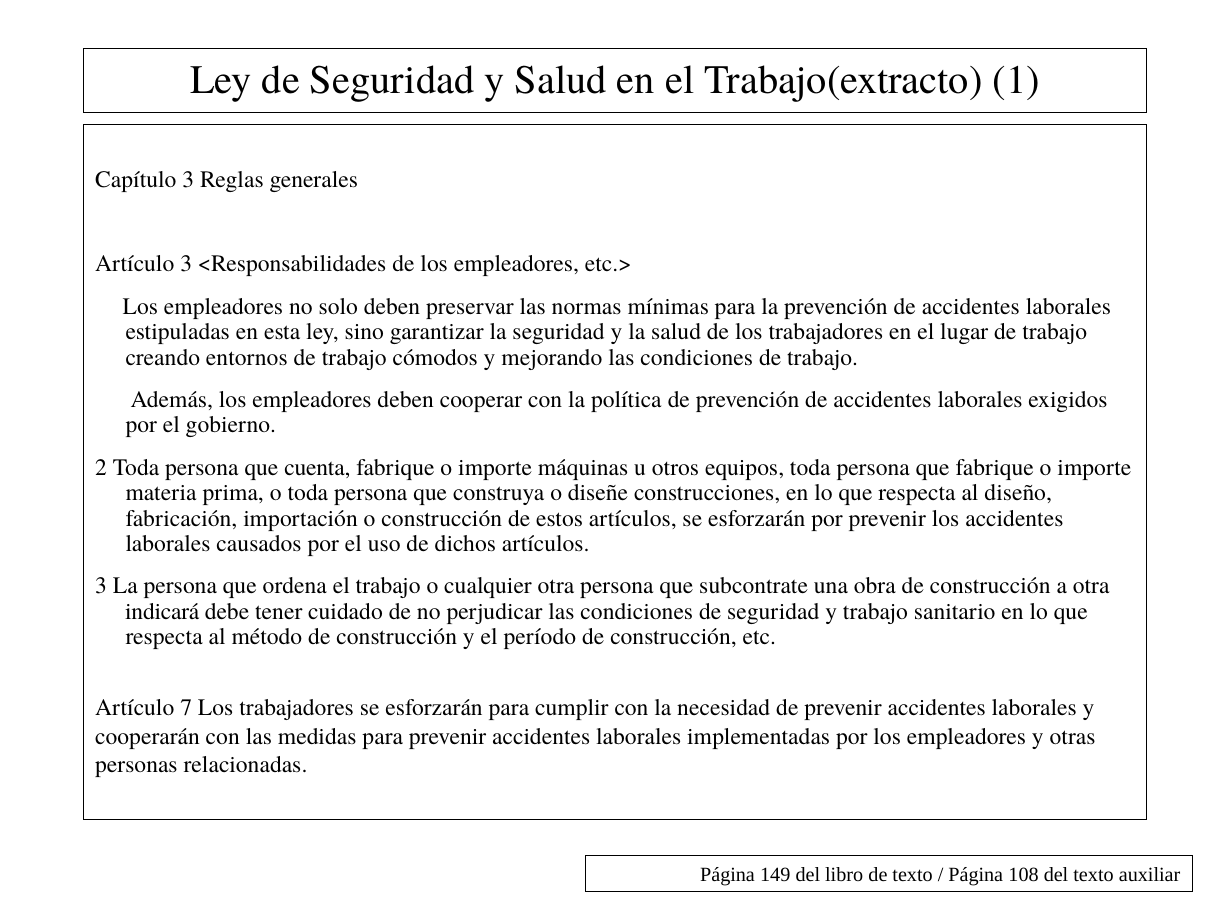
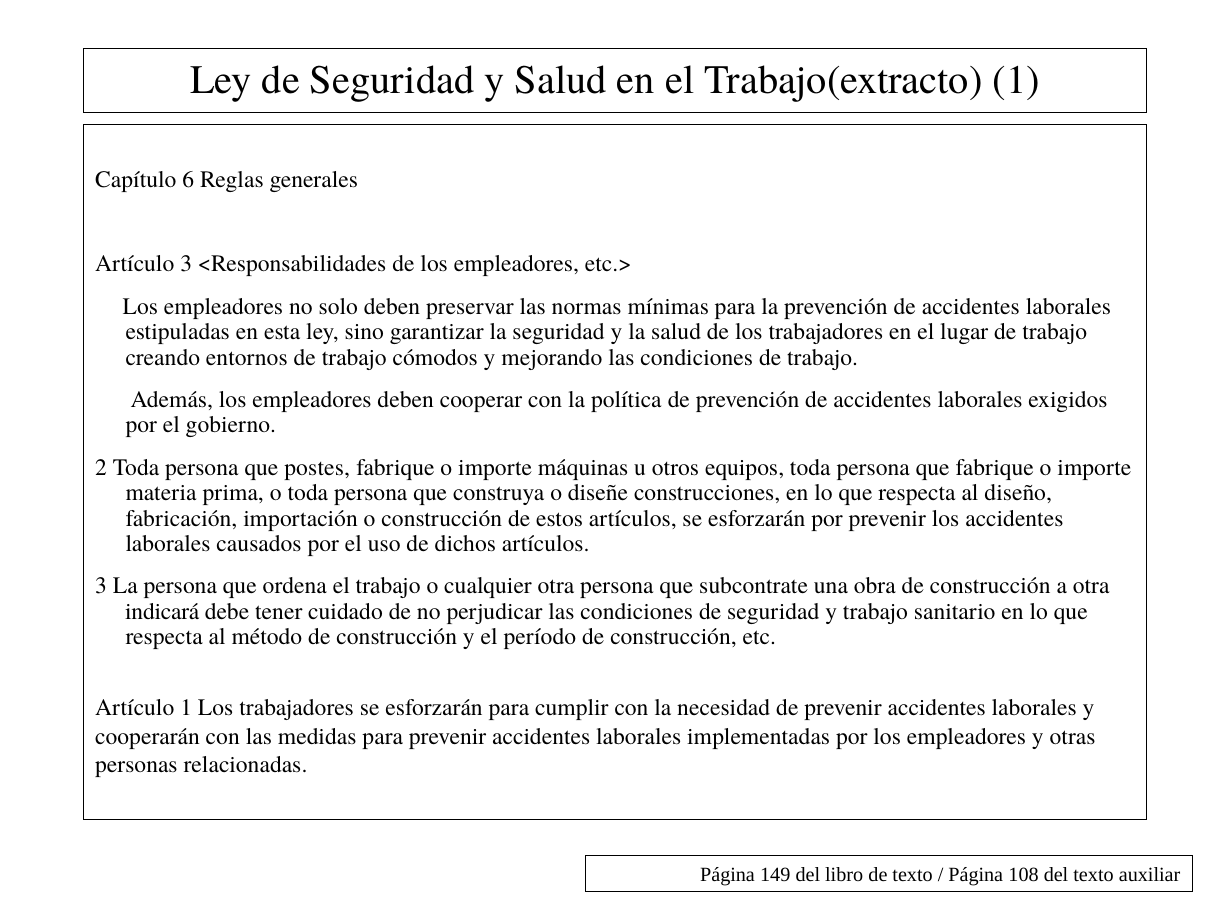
Capítulo 3: 3 -> 6
cuenta: cuenta -> postes
Artículo 7: 7 -> 1
